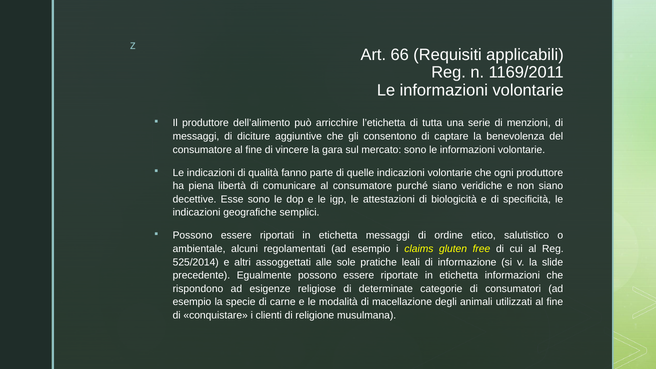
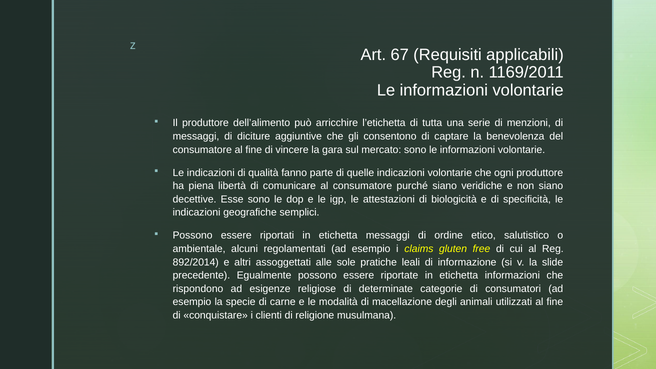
66: 66 -> 67
525/2014: 525/2014 -> 892/2014
